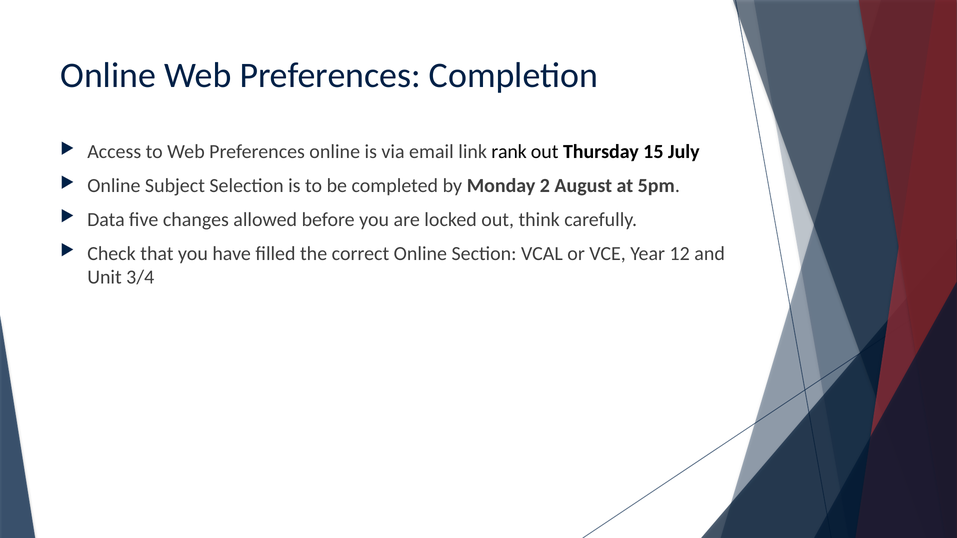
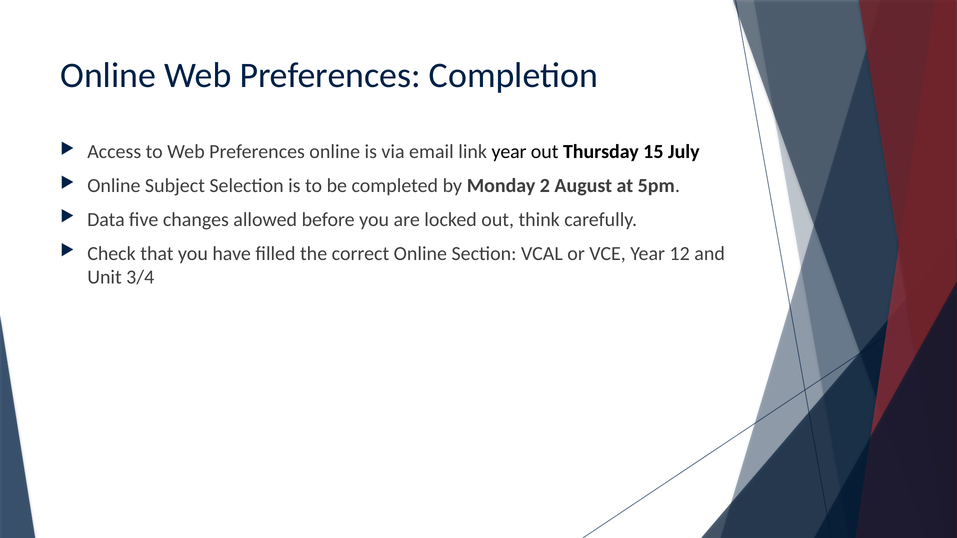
link rank: rank -> year
